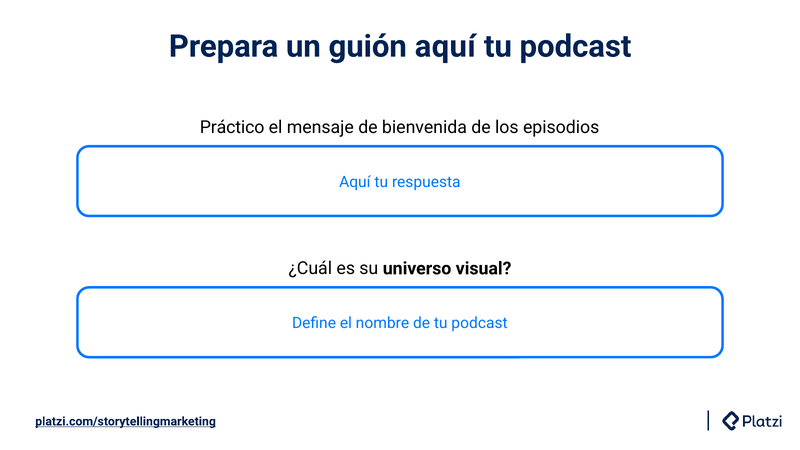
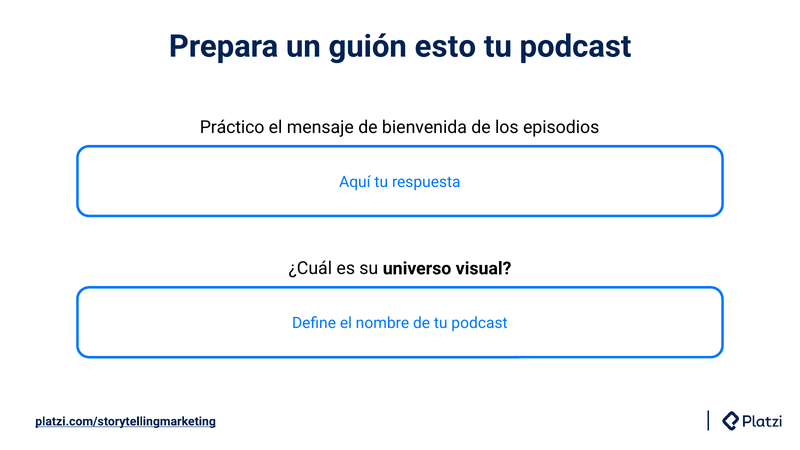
guión aquí: aquí -> esto
